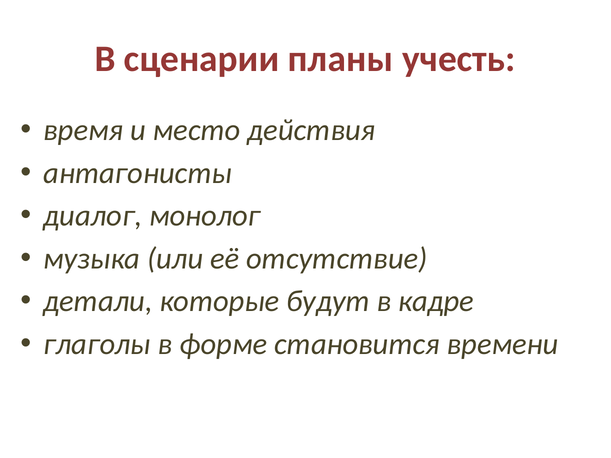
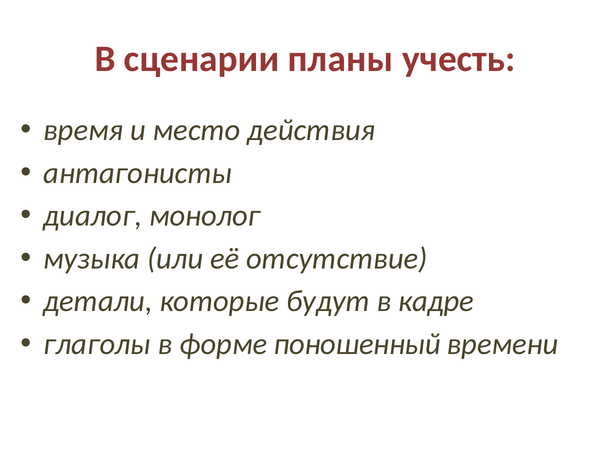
становится: становится -> поношенный
